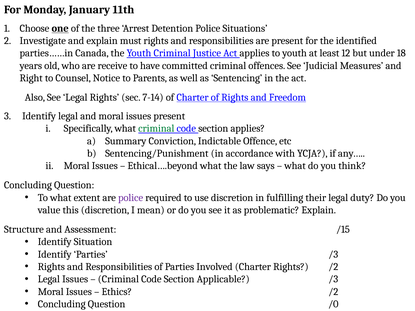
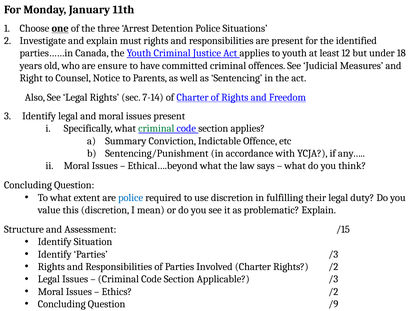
receive: receive -> ensure
police at (131, 198) colour: purple -> blue
/0: /0 -> /9
